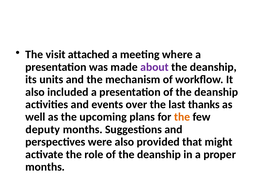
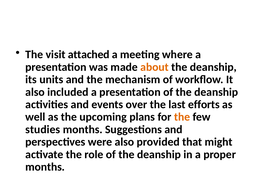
about colour: purple -> orange
thanks: thanks -> efforts
deputy: deputy -> studies
